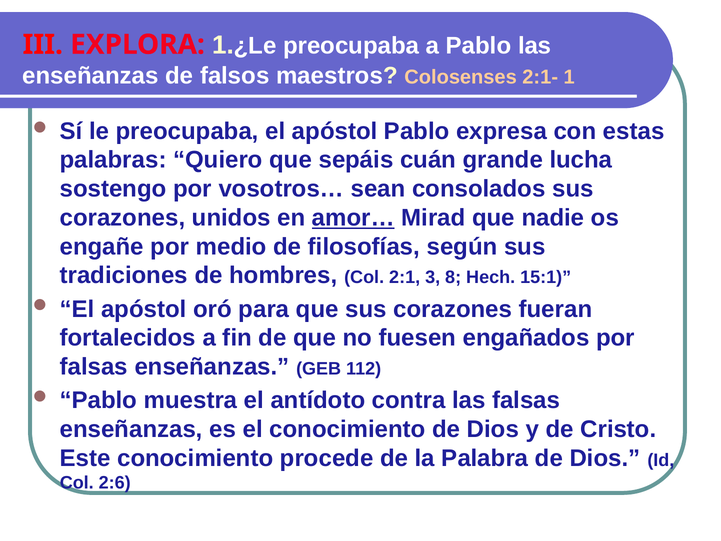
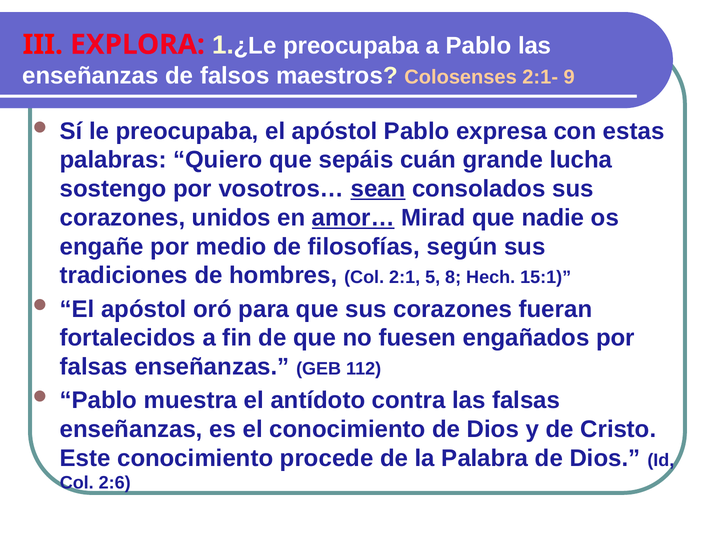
1: 1 -> 9
sean underline: none -> present
3: 3 -> 5
